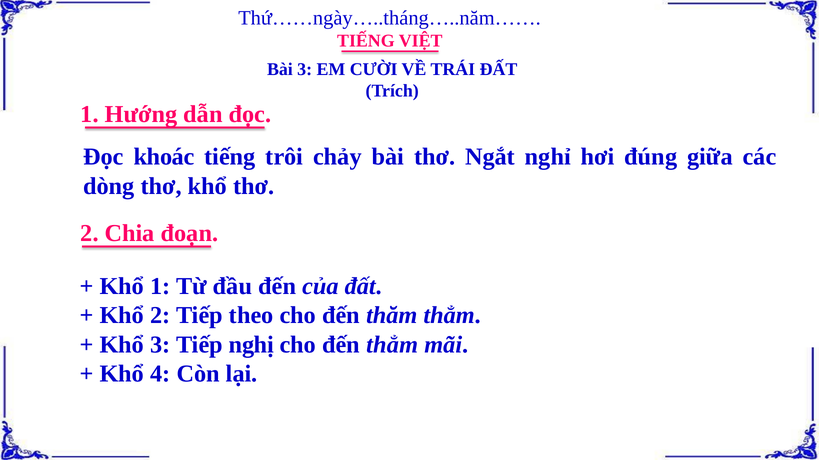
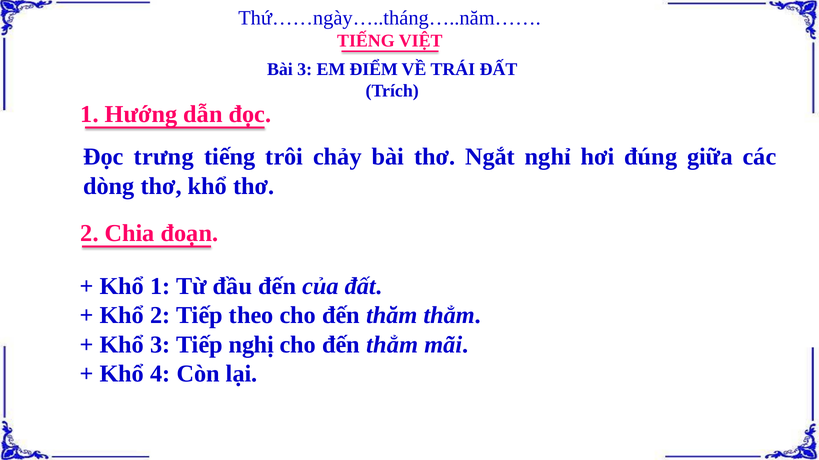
CƯỜI: CƯỜI -> ĐIỂM
khoác: khoác -> trưng
